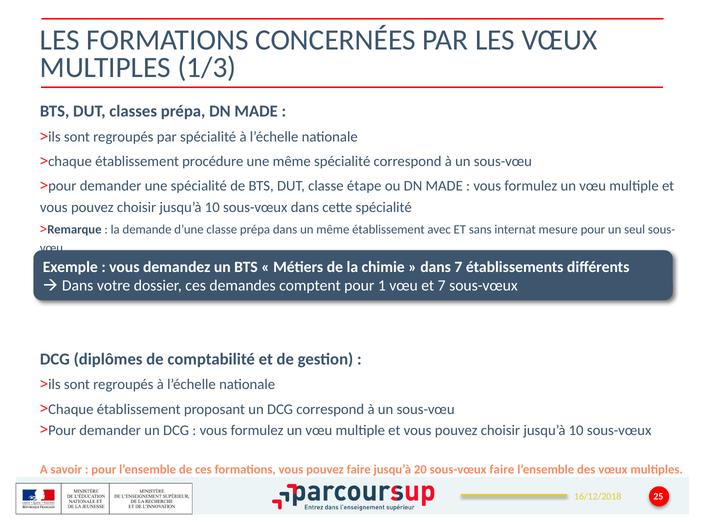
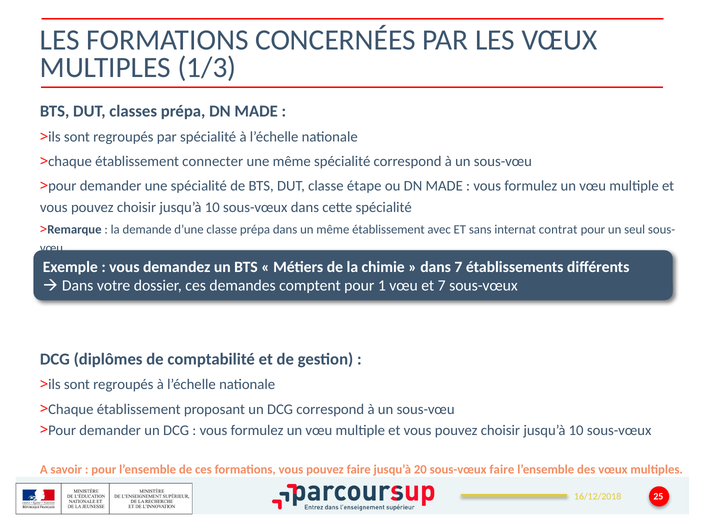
procédure: procédure -> connecter
mesure: mesure -> contrat
